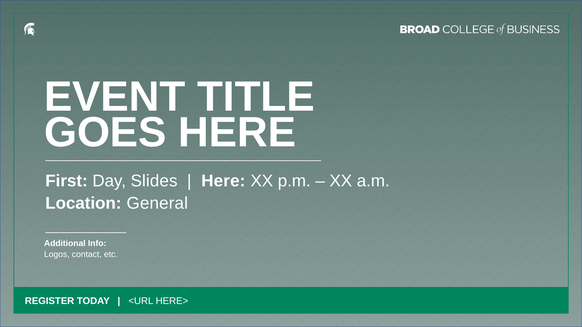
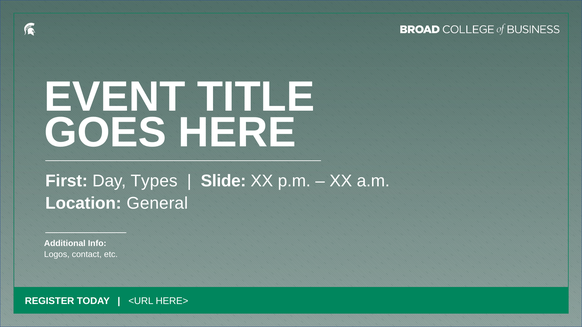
Slides: Slides -> Types
Here at (223, 181): Here -> Slide
